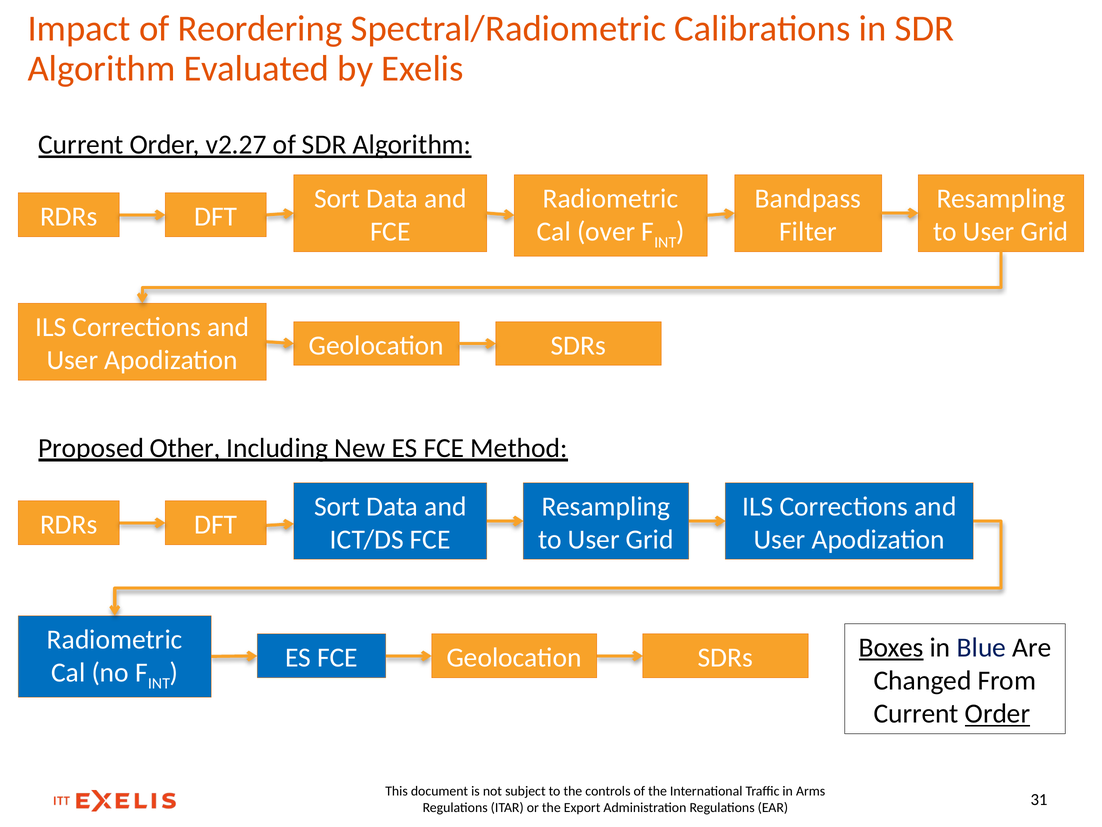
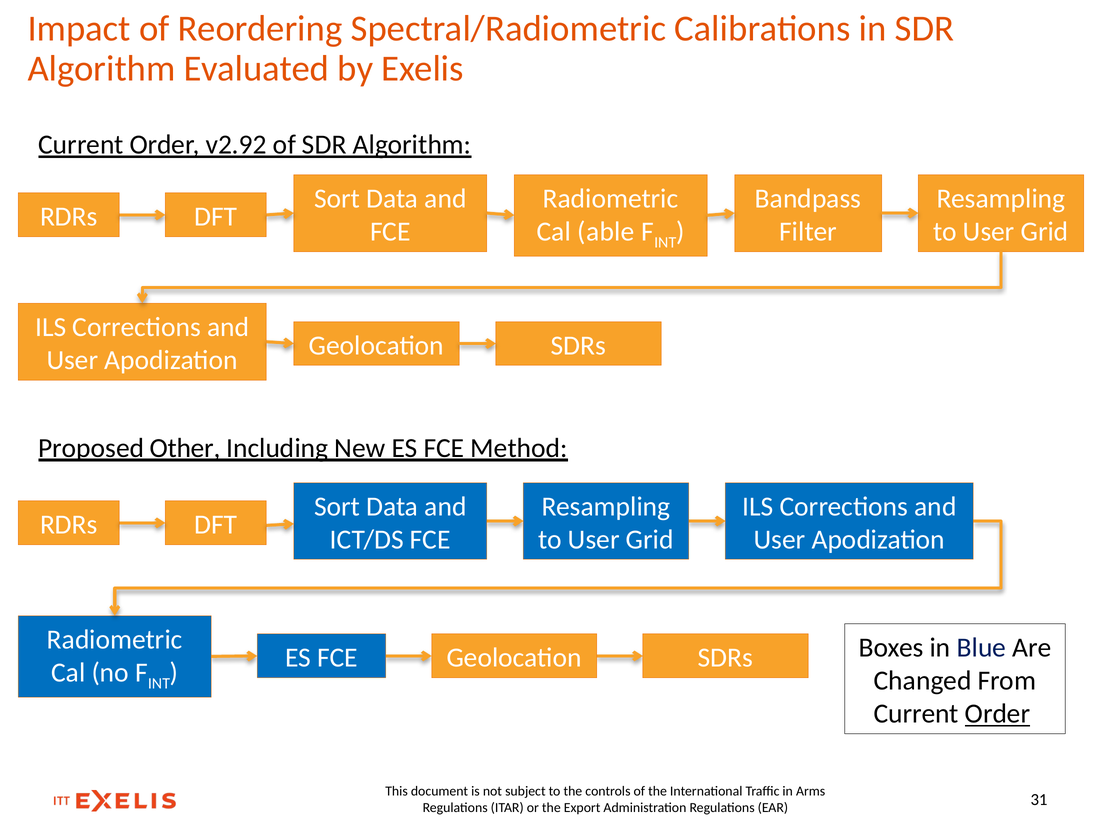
v2.27: v2.27 -> v2.92
over: over -> able
Boxes underline: present -> none
